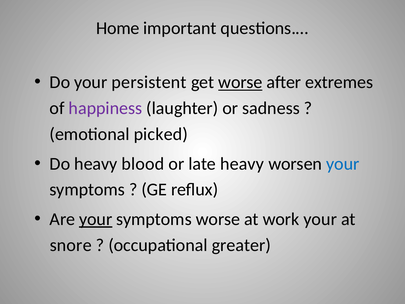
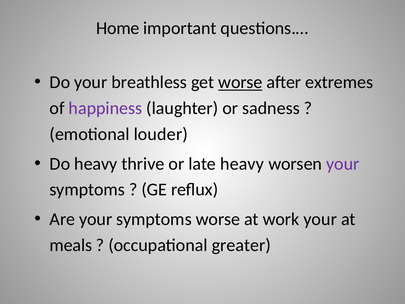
persistent: persistent -> breathless
picked: picked -> louder
blood: blood -> thrive
your at (343, 164) colour: blue -> purple
your at (96, 219) underline: present -> none
snore: snore -> meals
